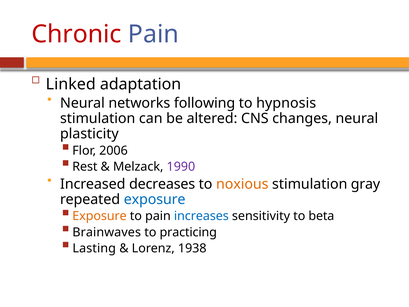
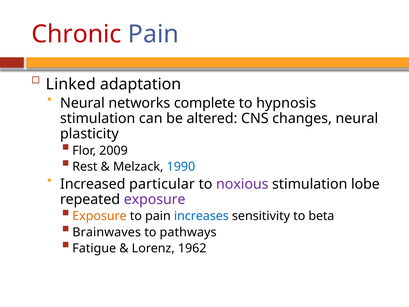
following: following -> complete
2006: 2006 -> 2009
1990 colour: purple -> blue
decreases: decreases -> particular
noxious colour: orange -> purple
gray: gray -> lobe
exposure at (155, 199) colour: blue -> purple
practicing: practicing -> pathways
Lasting: Lasting -> Fatigue
1938: 1938 -> 1962
